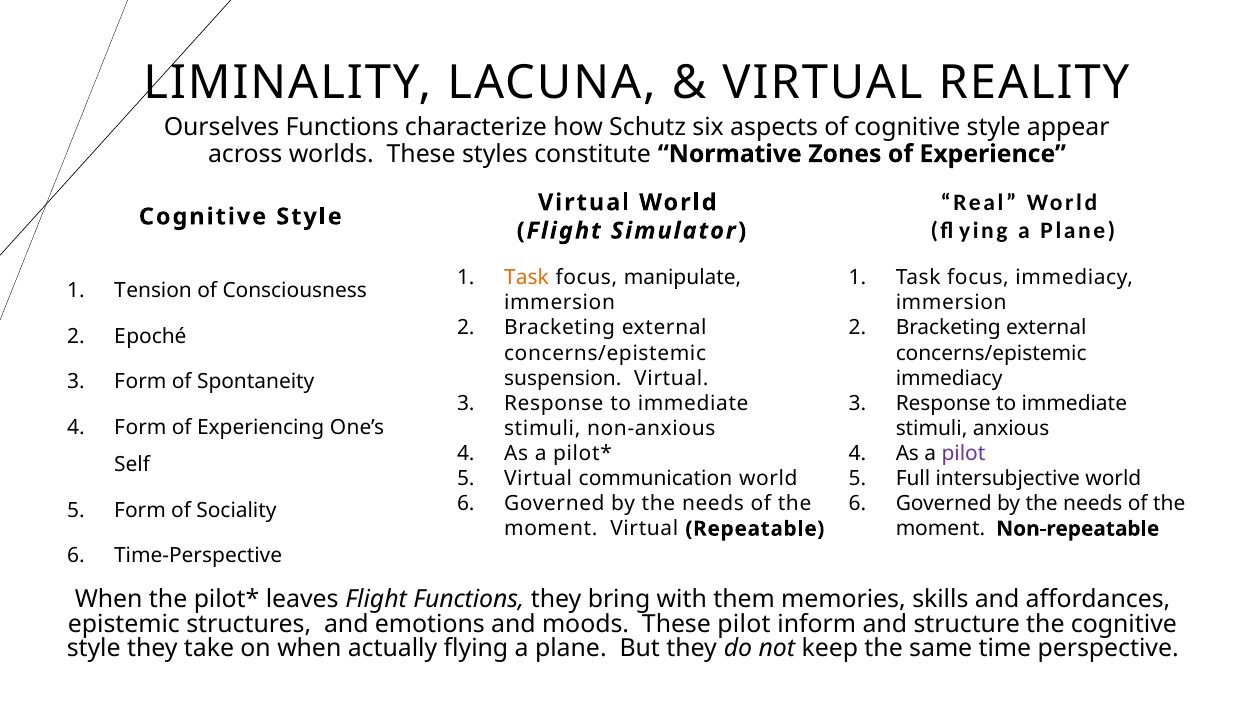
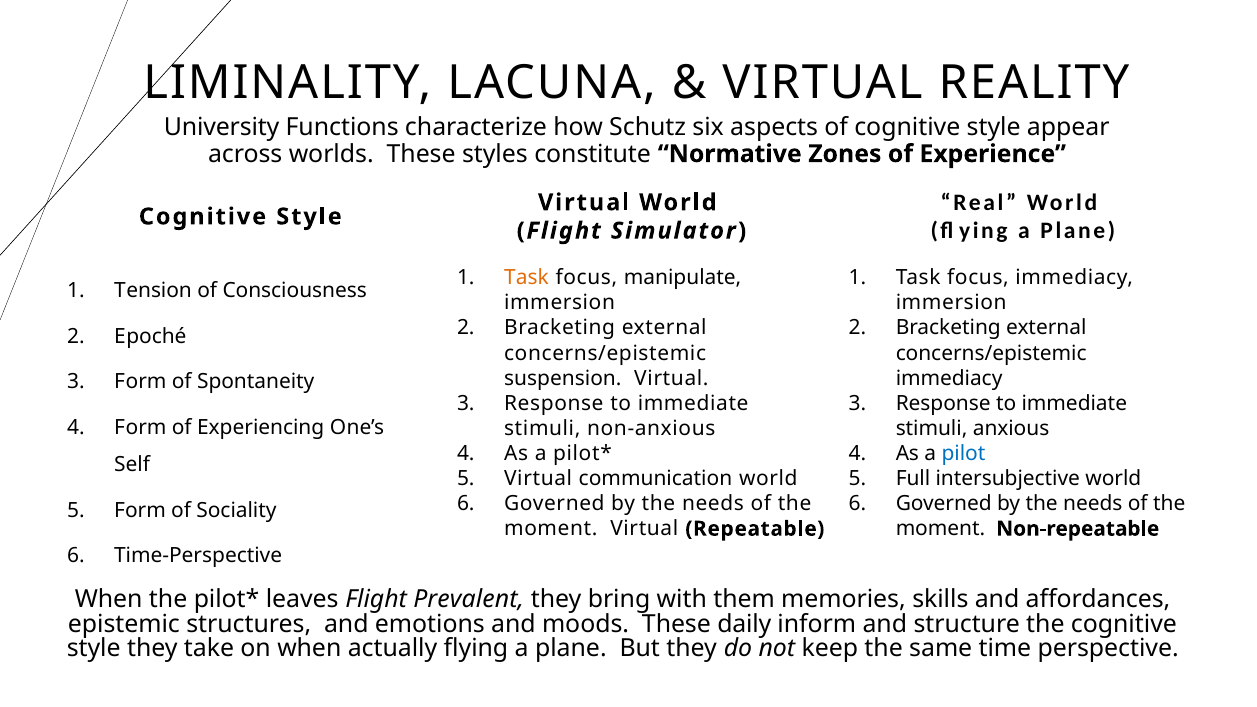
Ourselves: Ourselves -> University
pilot at (963, 454) colour: purple -> blue
Flight Functions: Functions -> Prevalent
These pilot: pilot -> daily
